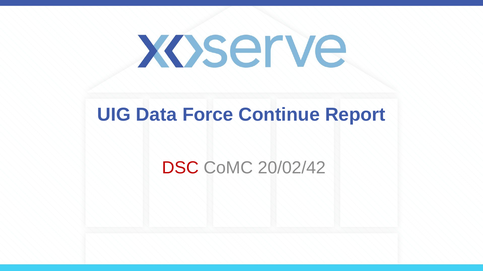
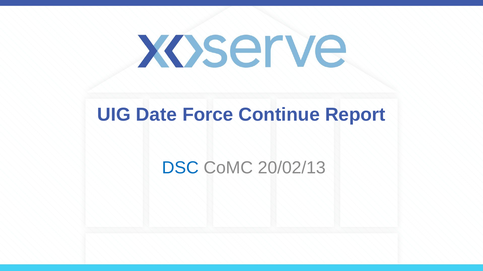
Data: Data -> Date
DSC colour: red -> blue
20/02/42: 20/02/42 -> 20/02/13
